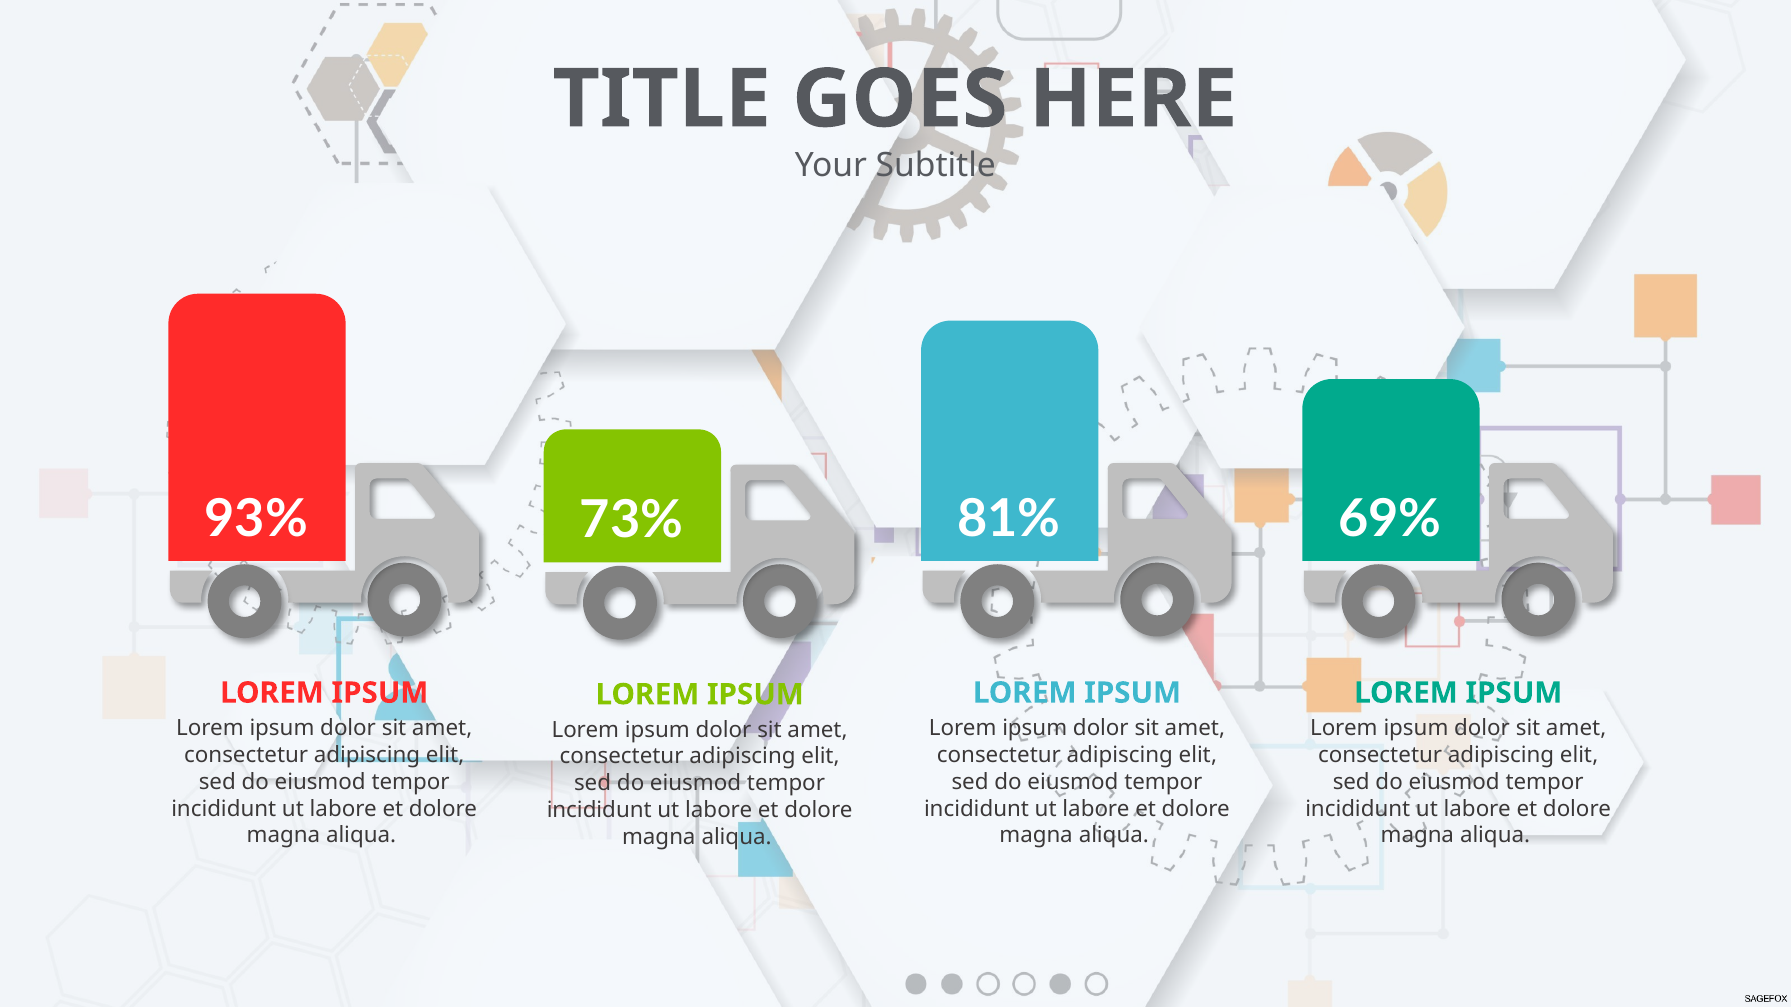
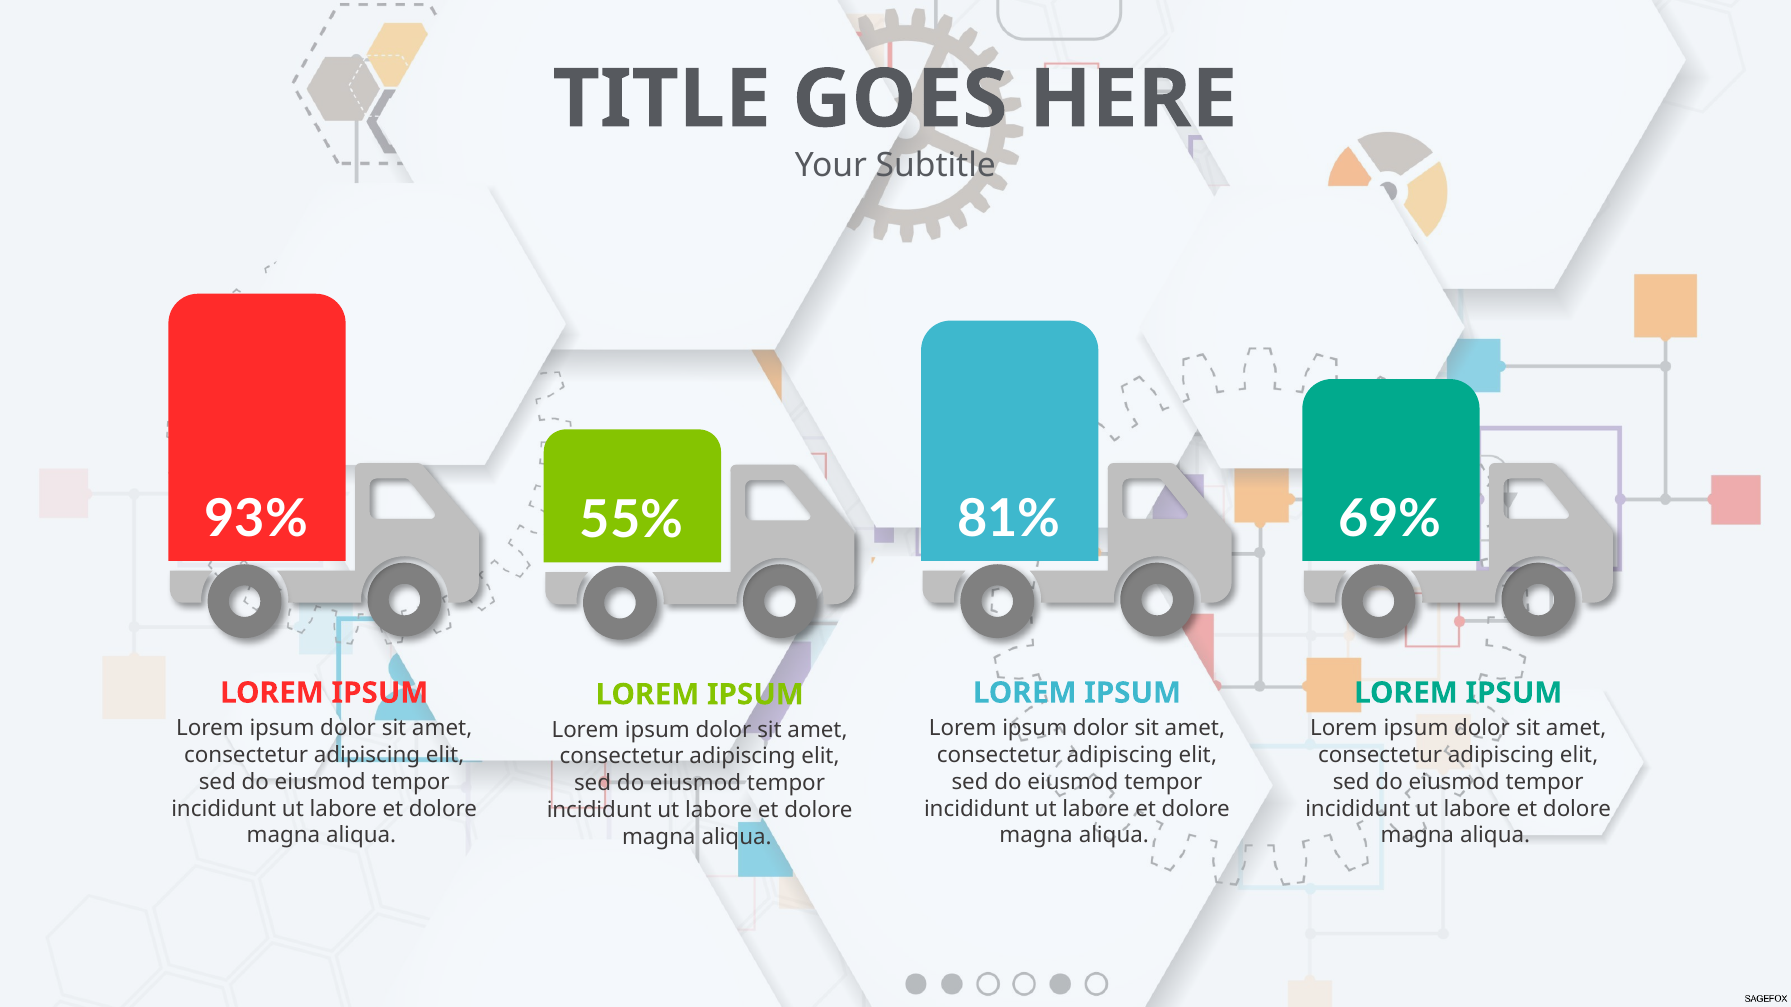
73%: 73% -> 55%
